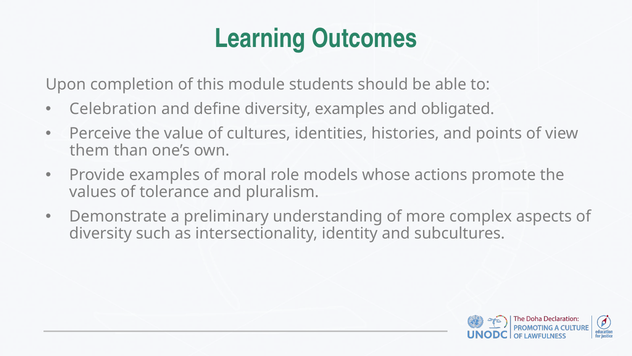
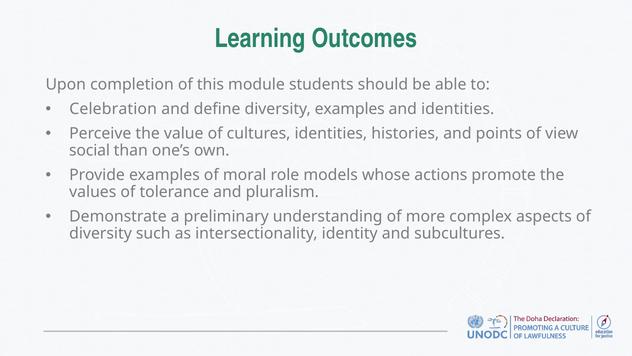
and obligated: obligated -> identities
them: them -> social
